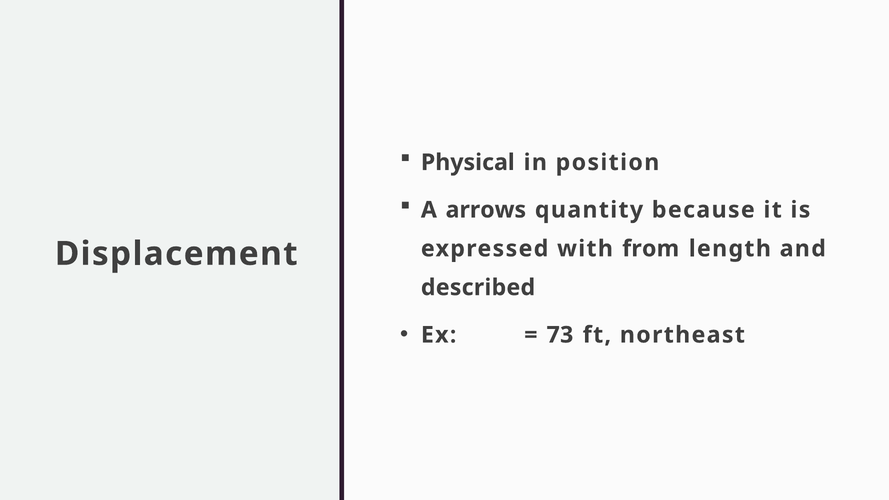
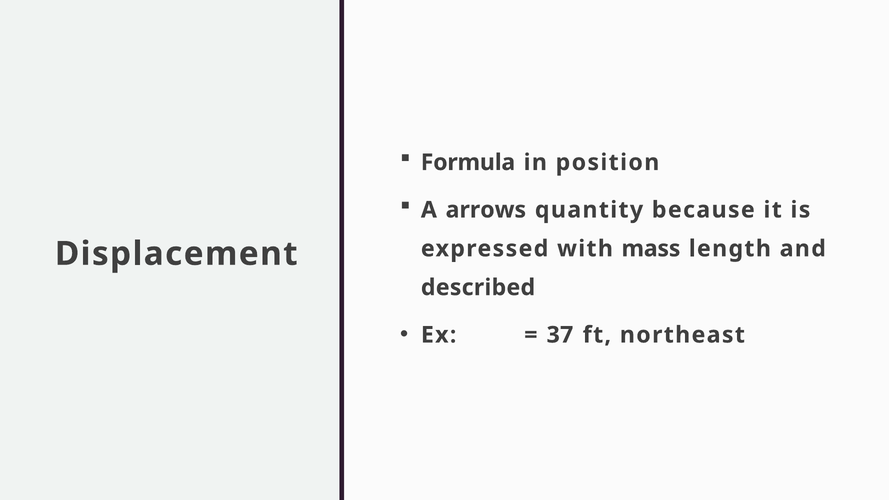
Physical: Physical -> Formula
from: from -> mass
73: 73 -> 37
